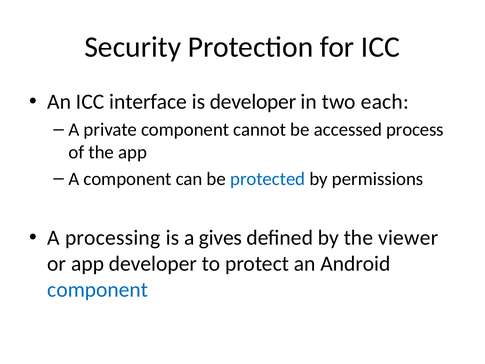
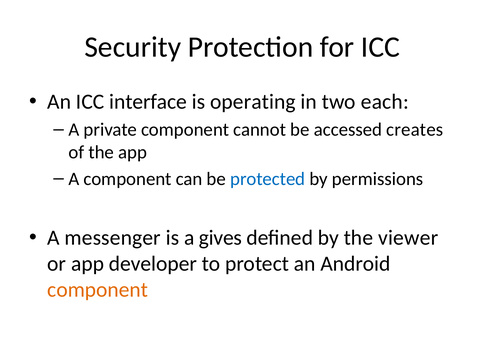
is developer: developer -> operating
process: process -> creates
processing: processing -> messenger
component at (98, 289) colour: blue -> orange
